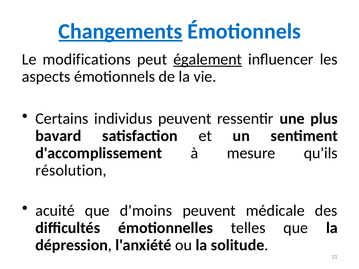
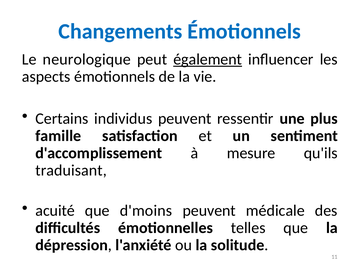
Changements underline: present -> none
modifications: modifications -> neurologique
bavard: bavard -> famille
résolution: résolution -> traduisant
